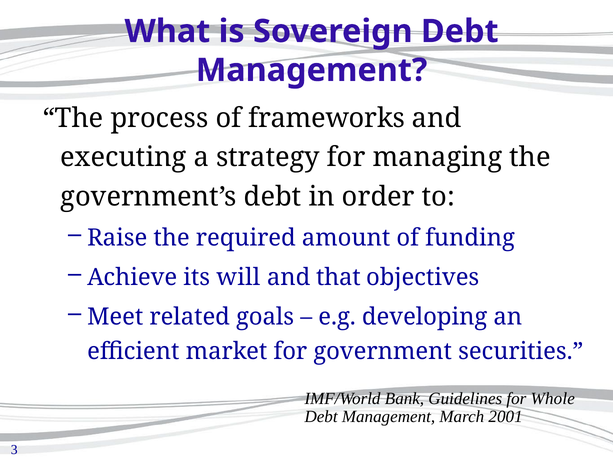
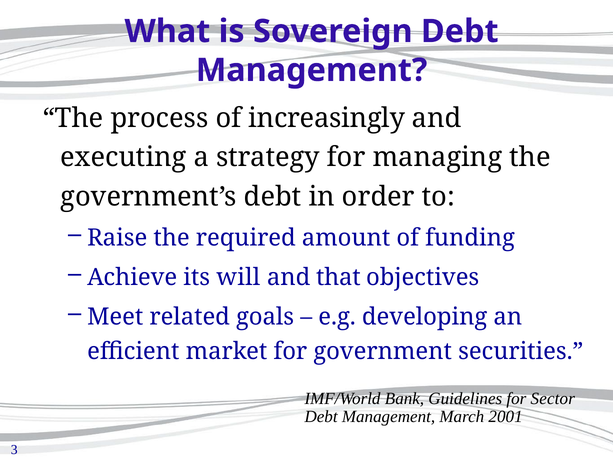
frameworks: frameworks -> increasingly
Whole: Whole -> Sector
